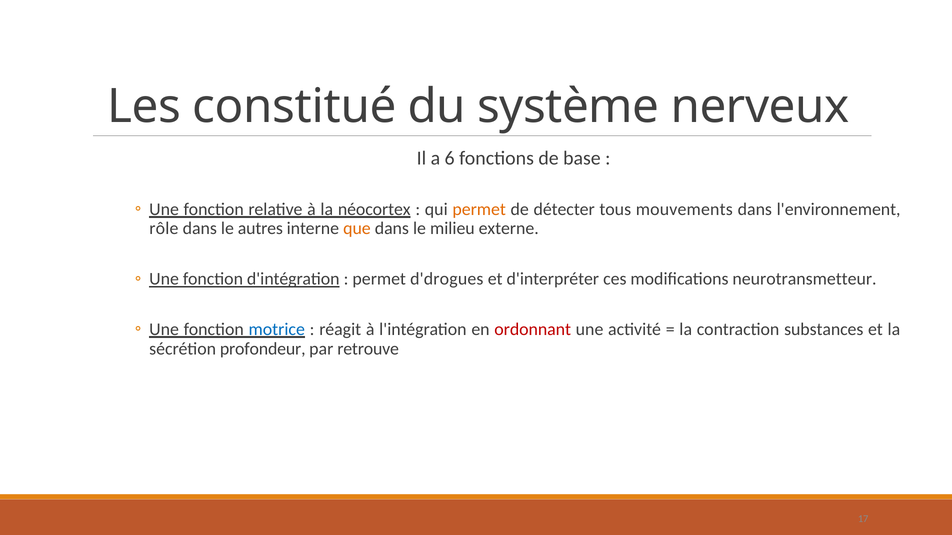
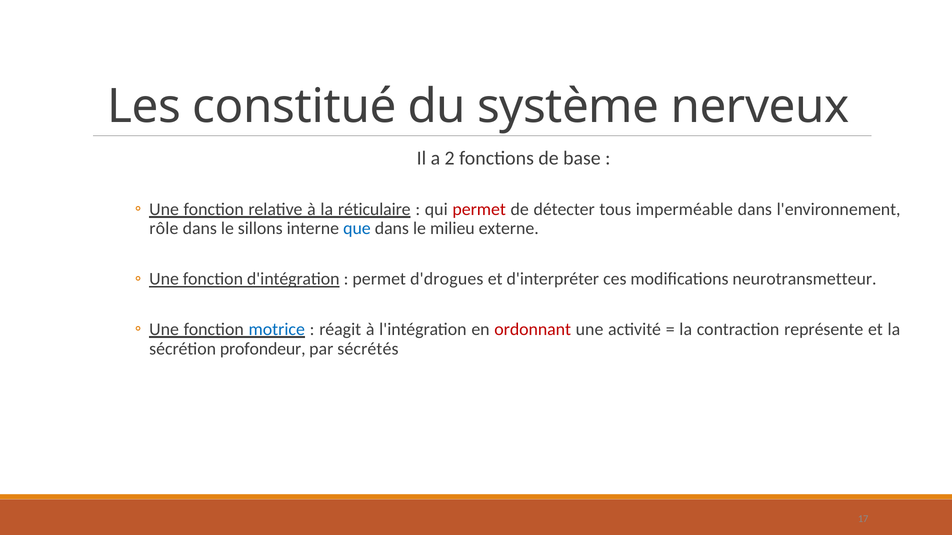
6: 6 -> 2
néocortex: néocortex -> réticulaire
permet at (479, 209) colour: orange -> red
mouvements: mouvements -> imperméable
autres: autres -> sillons
que colour: orange -> blue
substances: substances -> représente
retrouve: retrouve -> sécrétés
